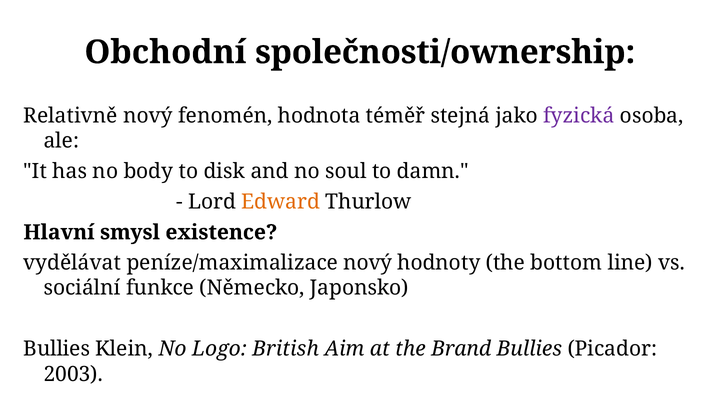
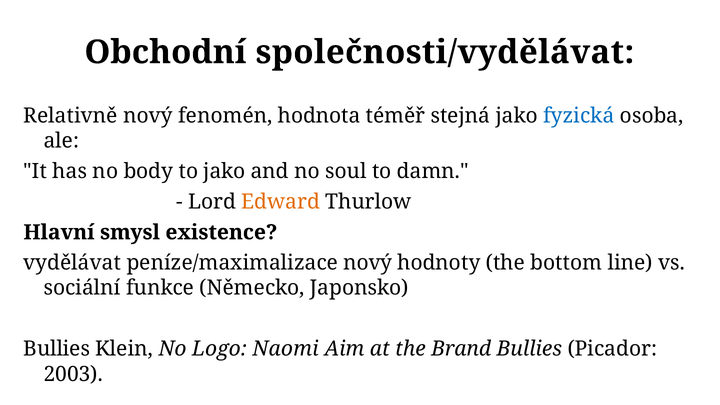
společnosti/ownership: společnosti/ownership -> společnosti/vydělávat
fyzická colour: purple -> blue
to disk: disk -> jako
British: British -> Naomi
